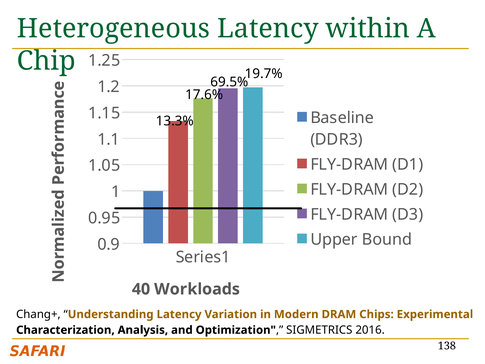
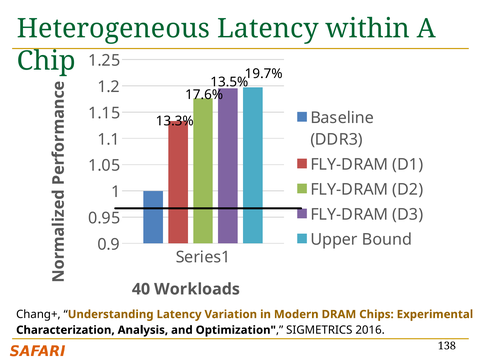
69.5%: 69.5% -> 13.5%
